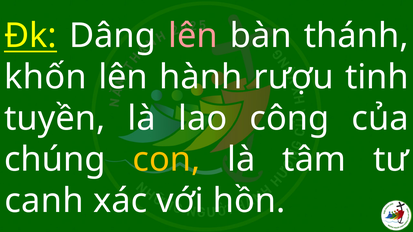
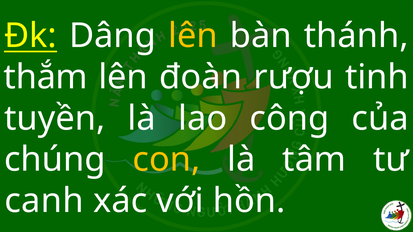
lên at (193, 36) colour: pink -> yellow
khốn: khốn -> thắm
hành: hành -> đoàn
